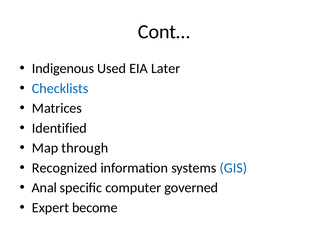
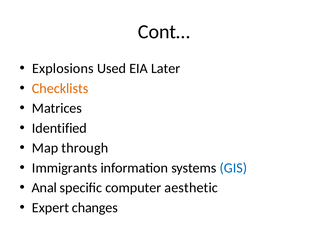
Indigenous: Indigenous -> Explosions
Checklists colour: blue -> orange
Recognized: Recognized -> Immigrants
governed: governed -> aesthetic
become: become -> changes
